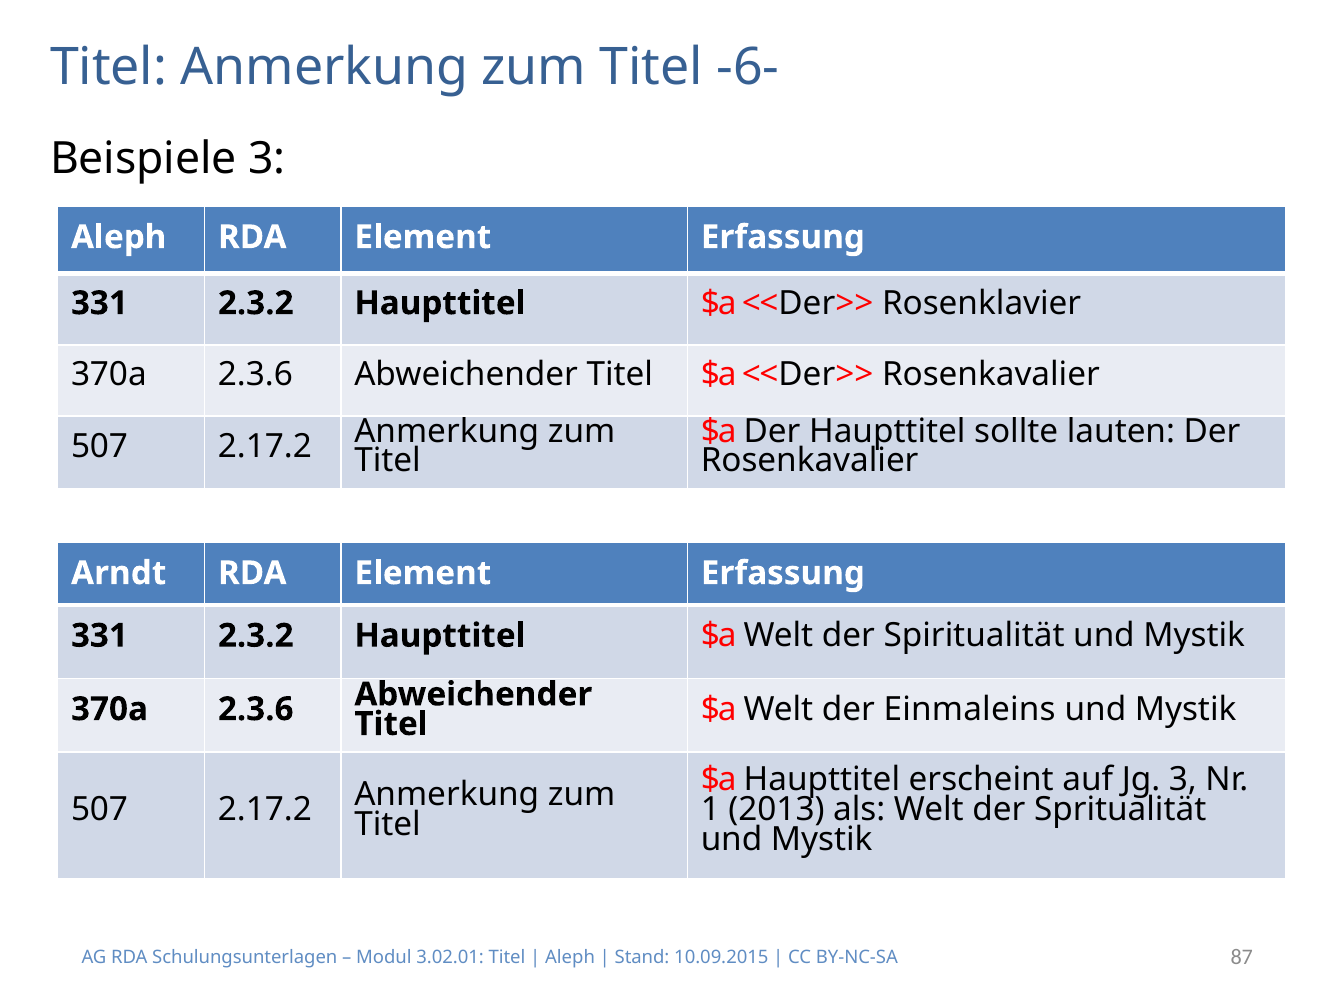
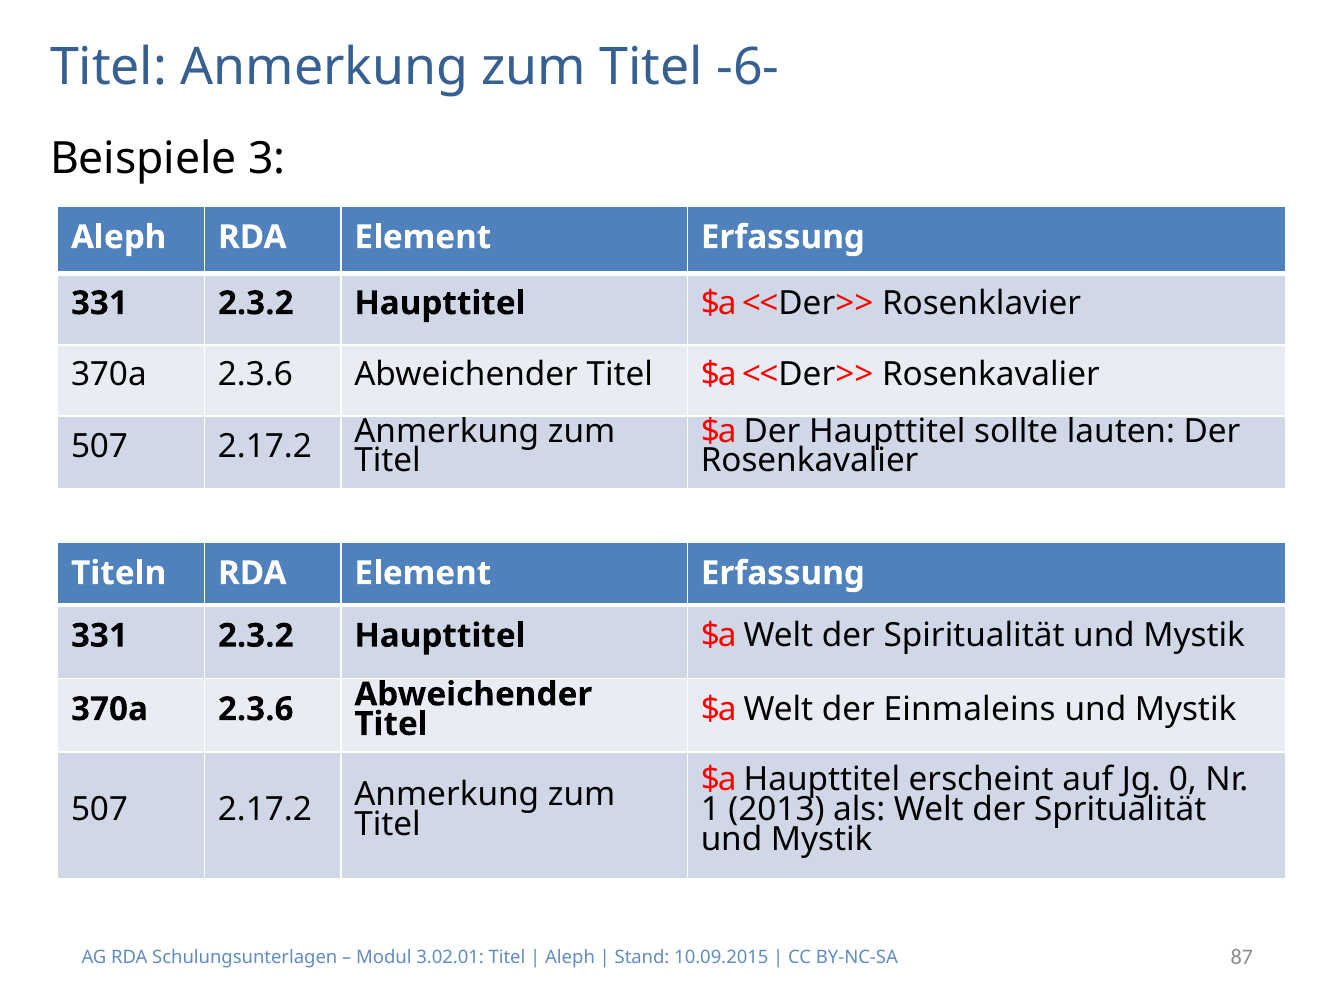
Arndt: Arndt -> Titeln
Jg 3: 3 -> 0
